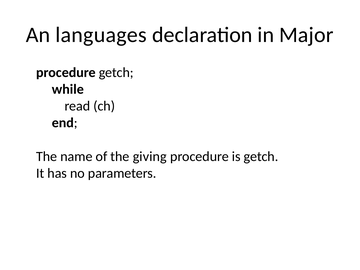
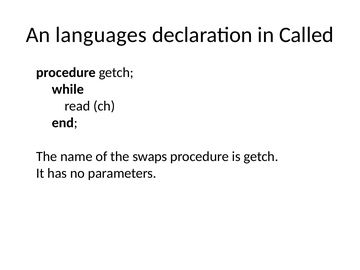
Major: Major -> Called
giving: giving -> swaps
